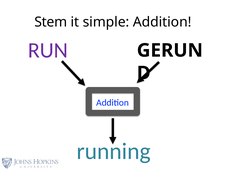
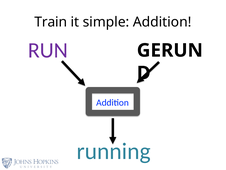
Stem: Stem -> Train
